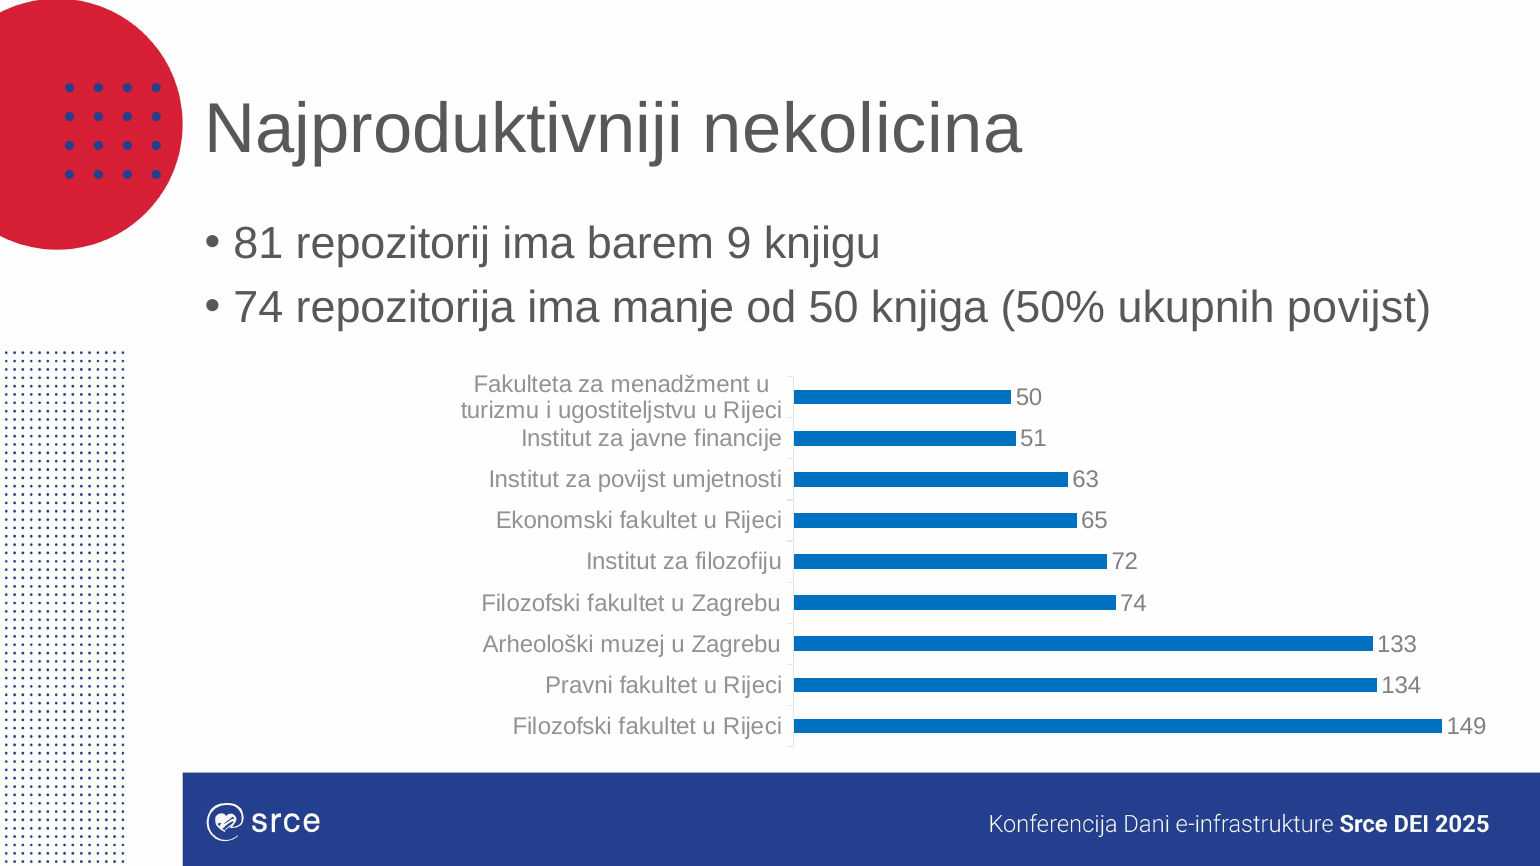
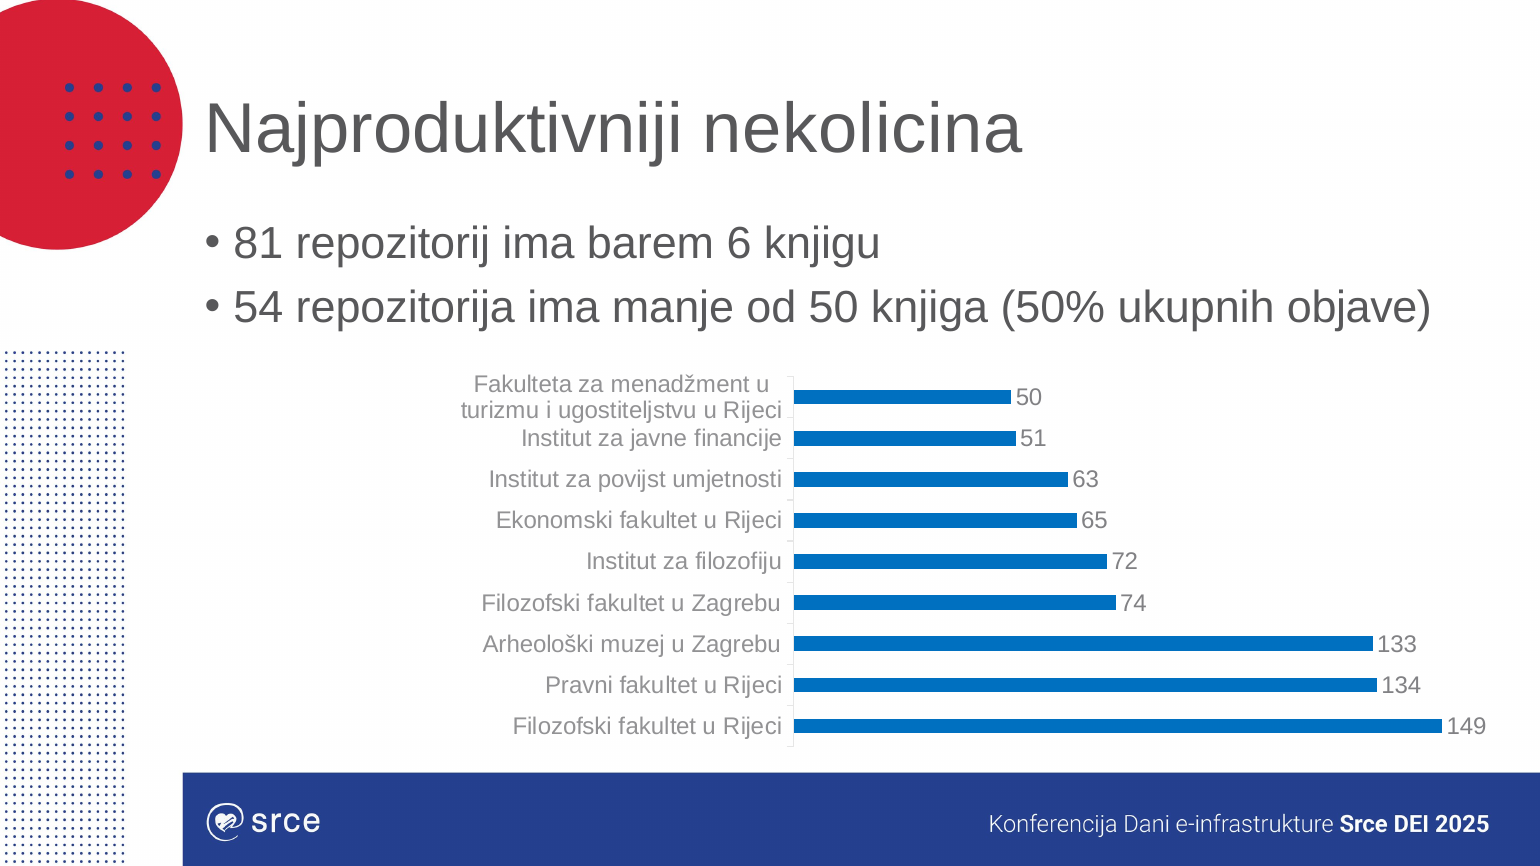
9: 9 -> 6
74 at (258, 308): 74 -> 54
ukupnih povijst: povijst -> objave
